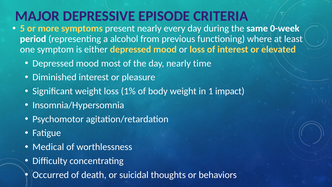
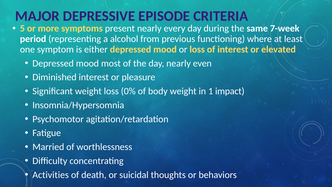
0-week: 0-week -> 7-week
time: time -> even
1%: 1% -> 0%
Medical: Medical -> Married
Occurred: Occurred -> Activities
